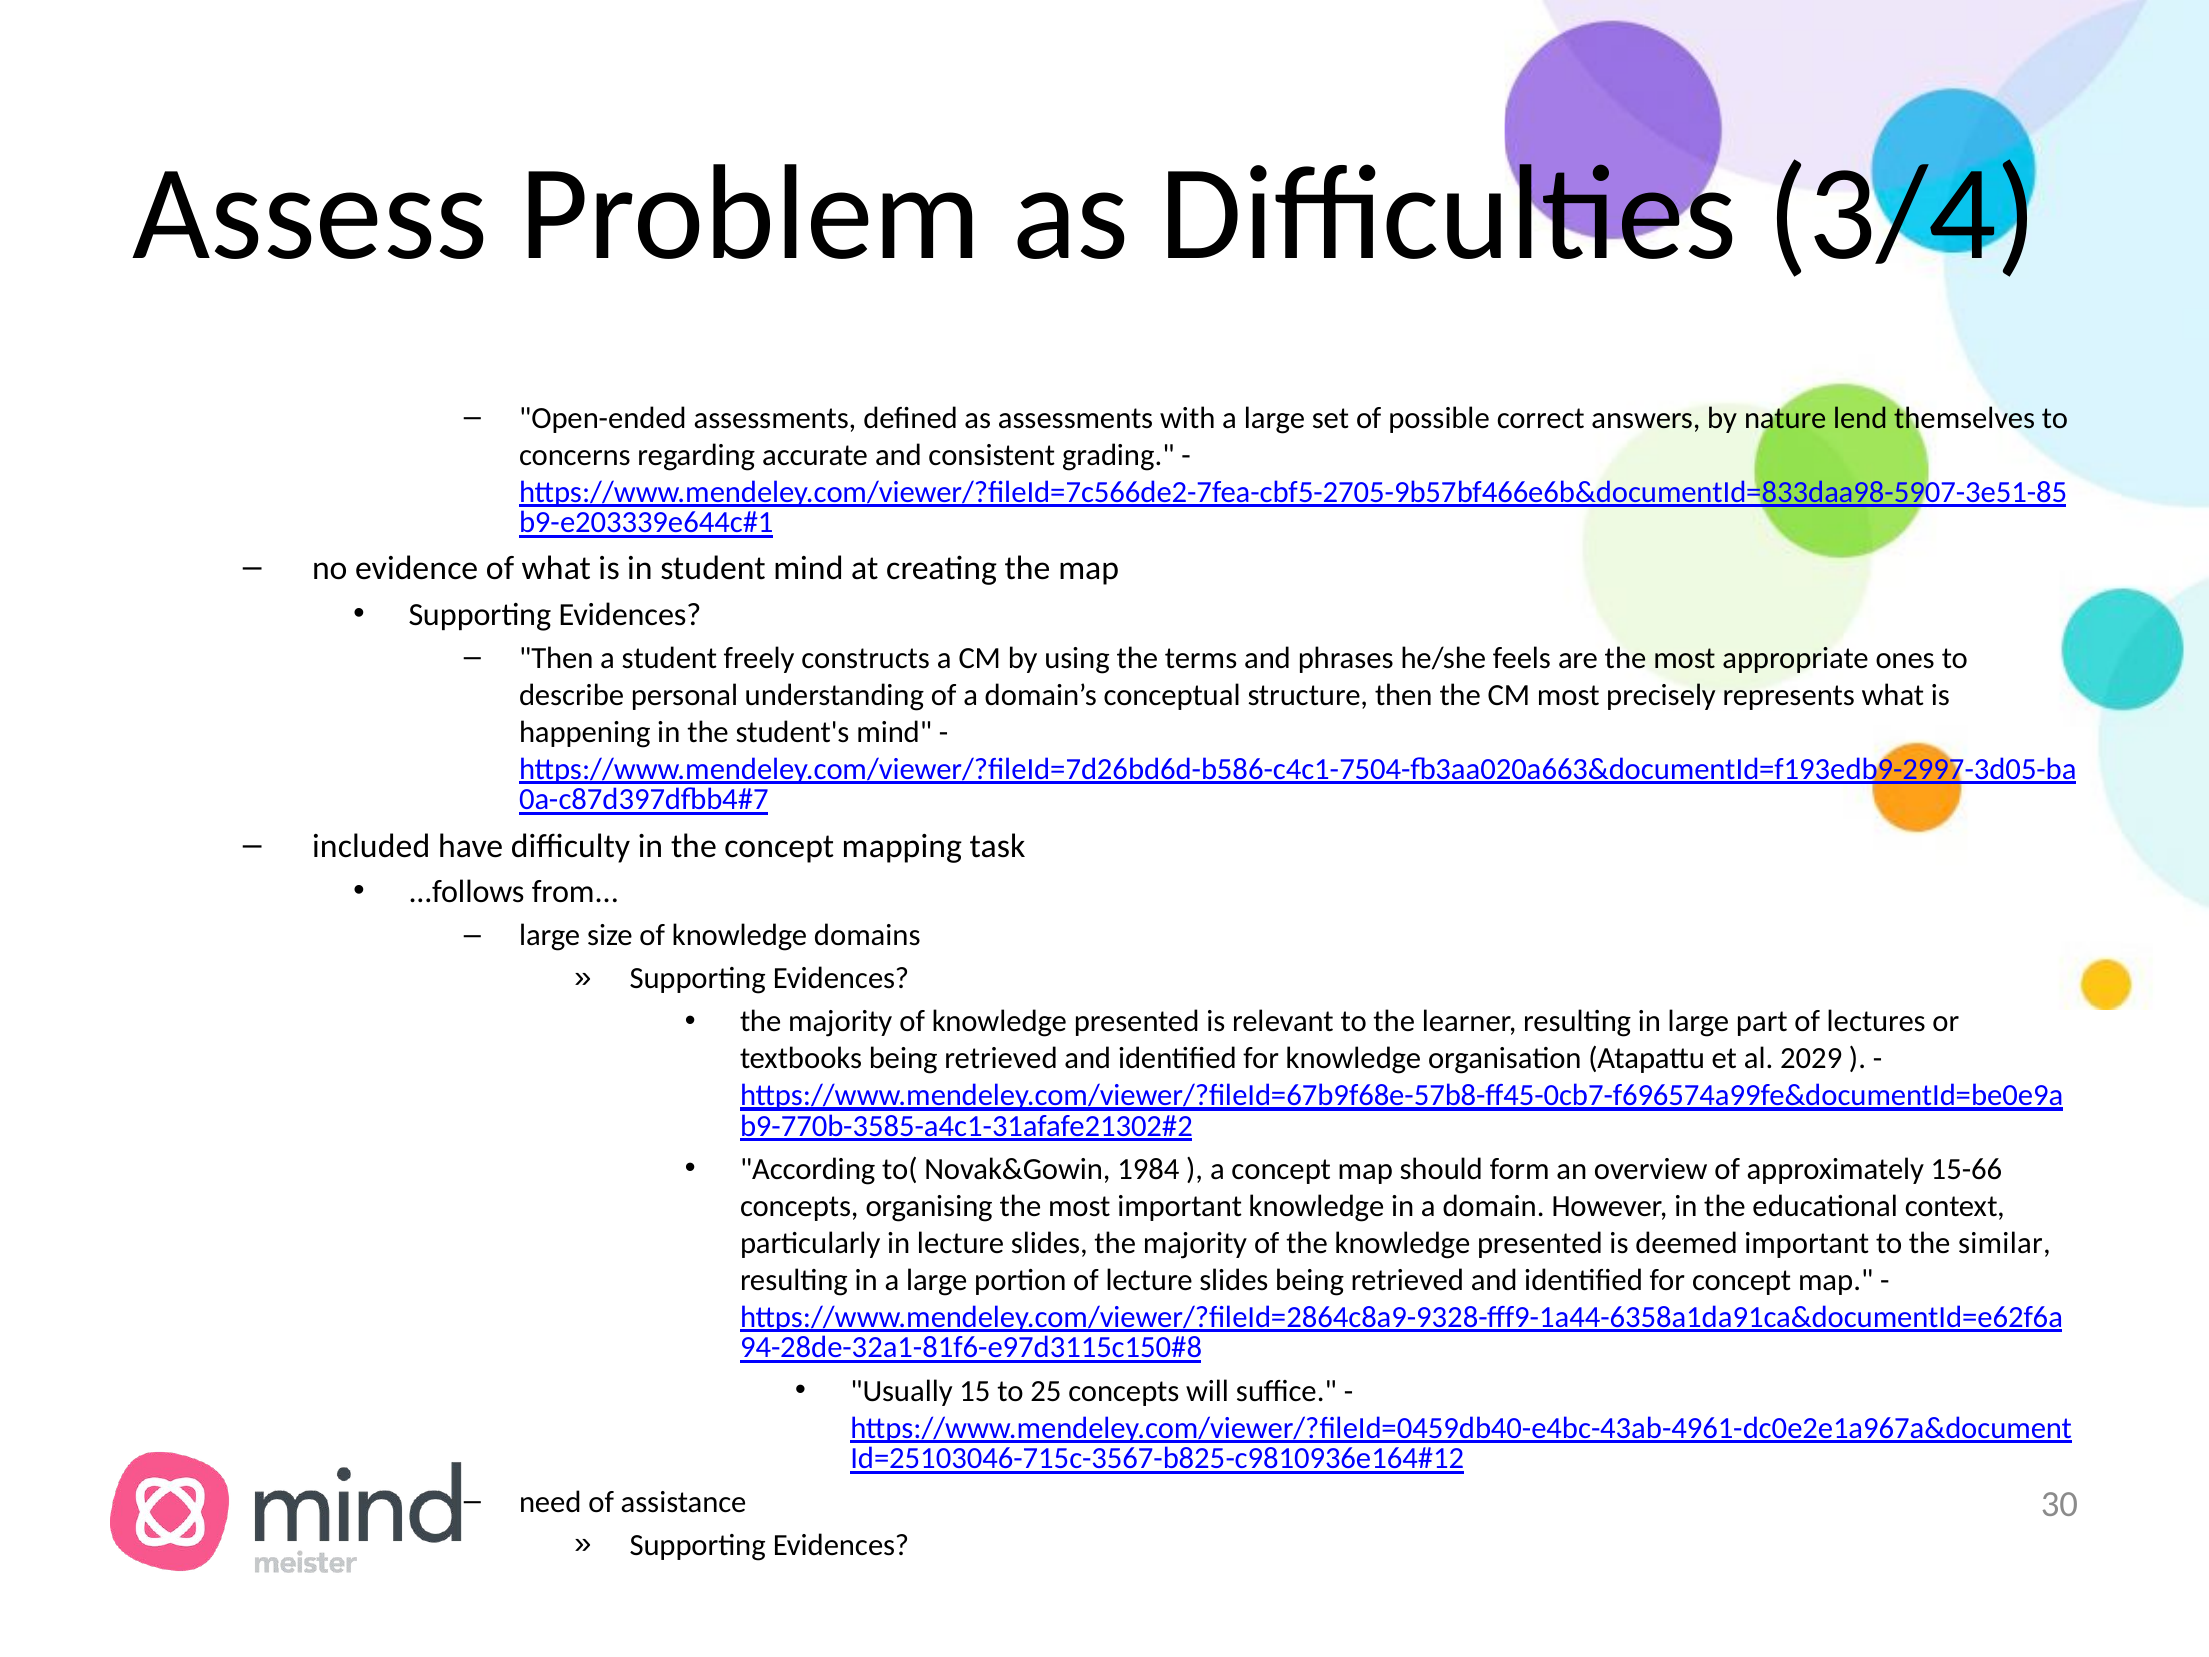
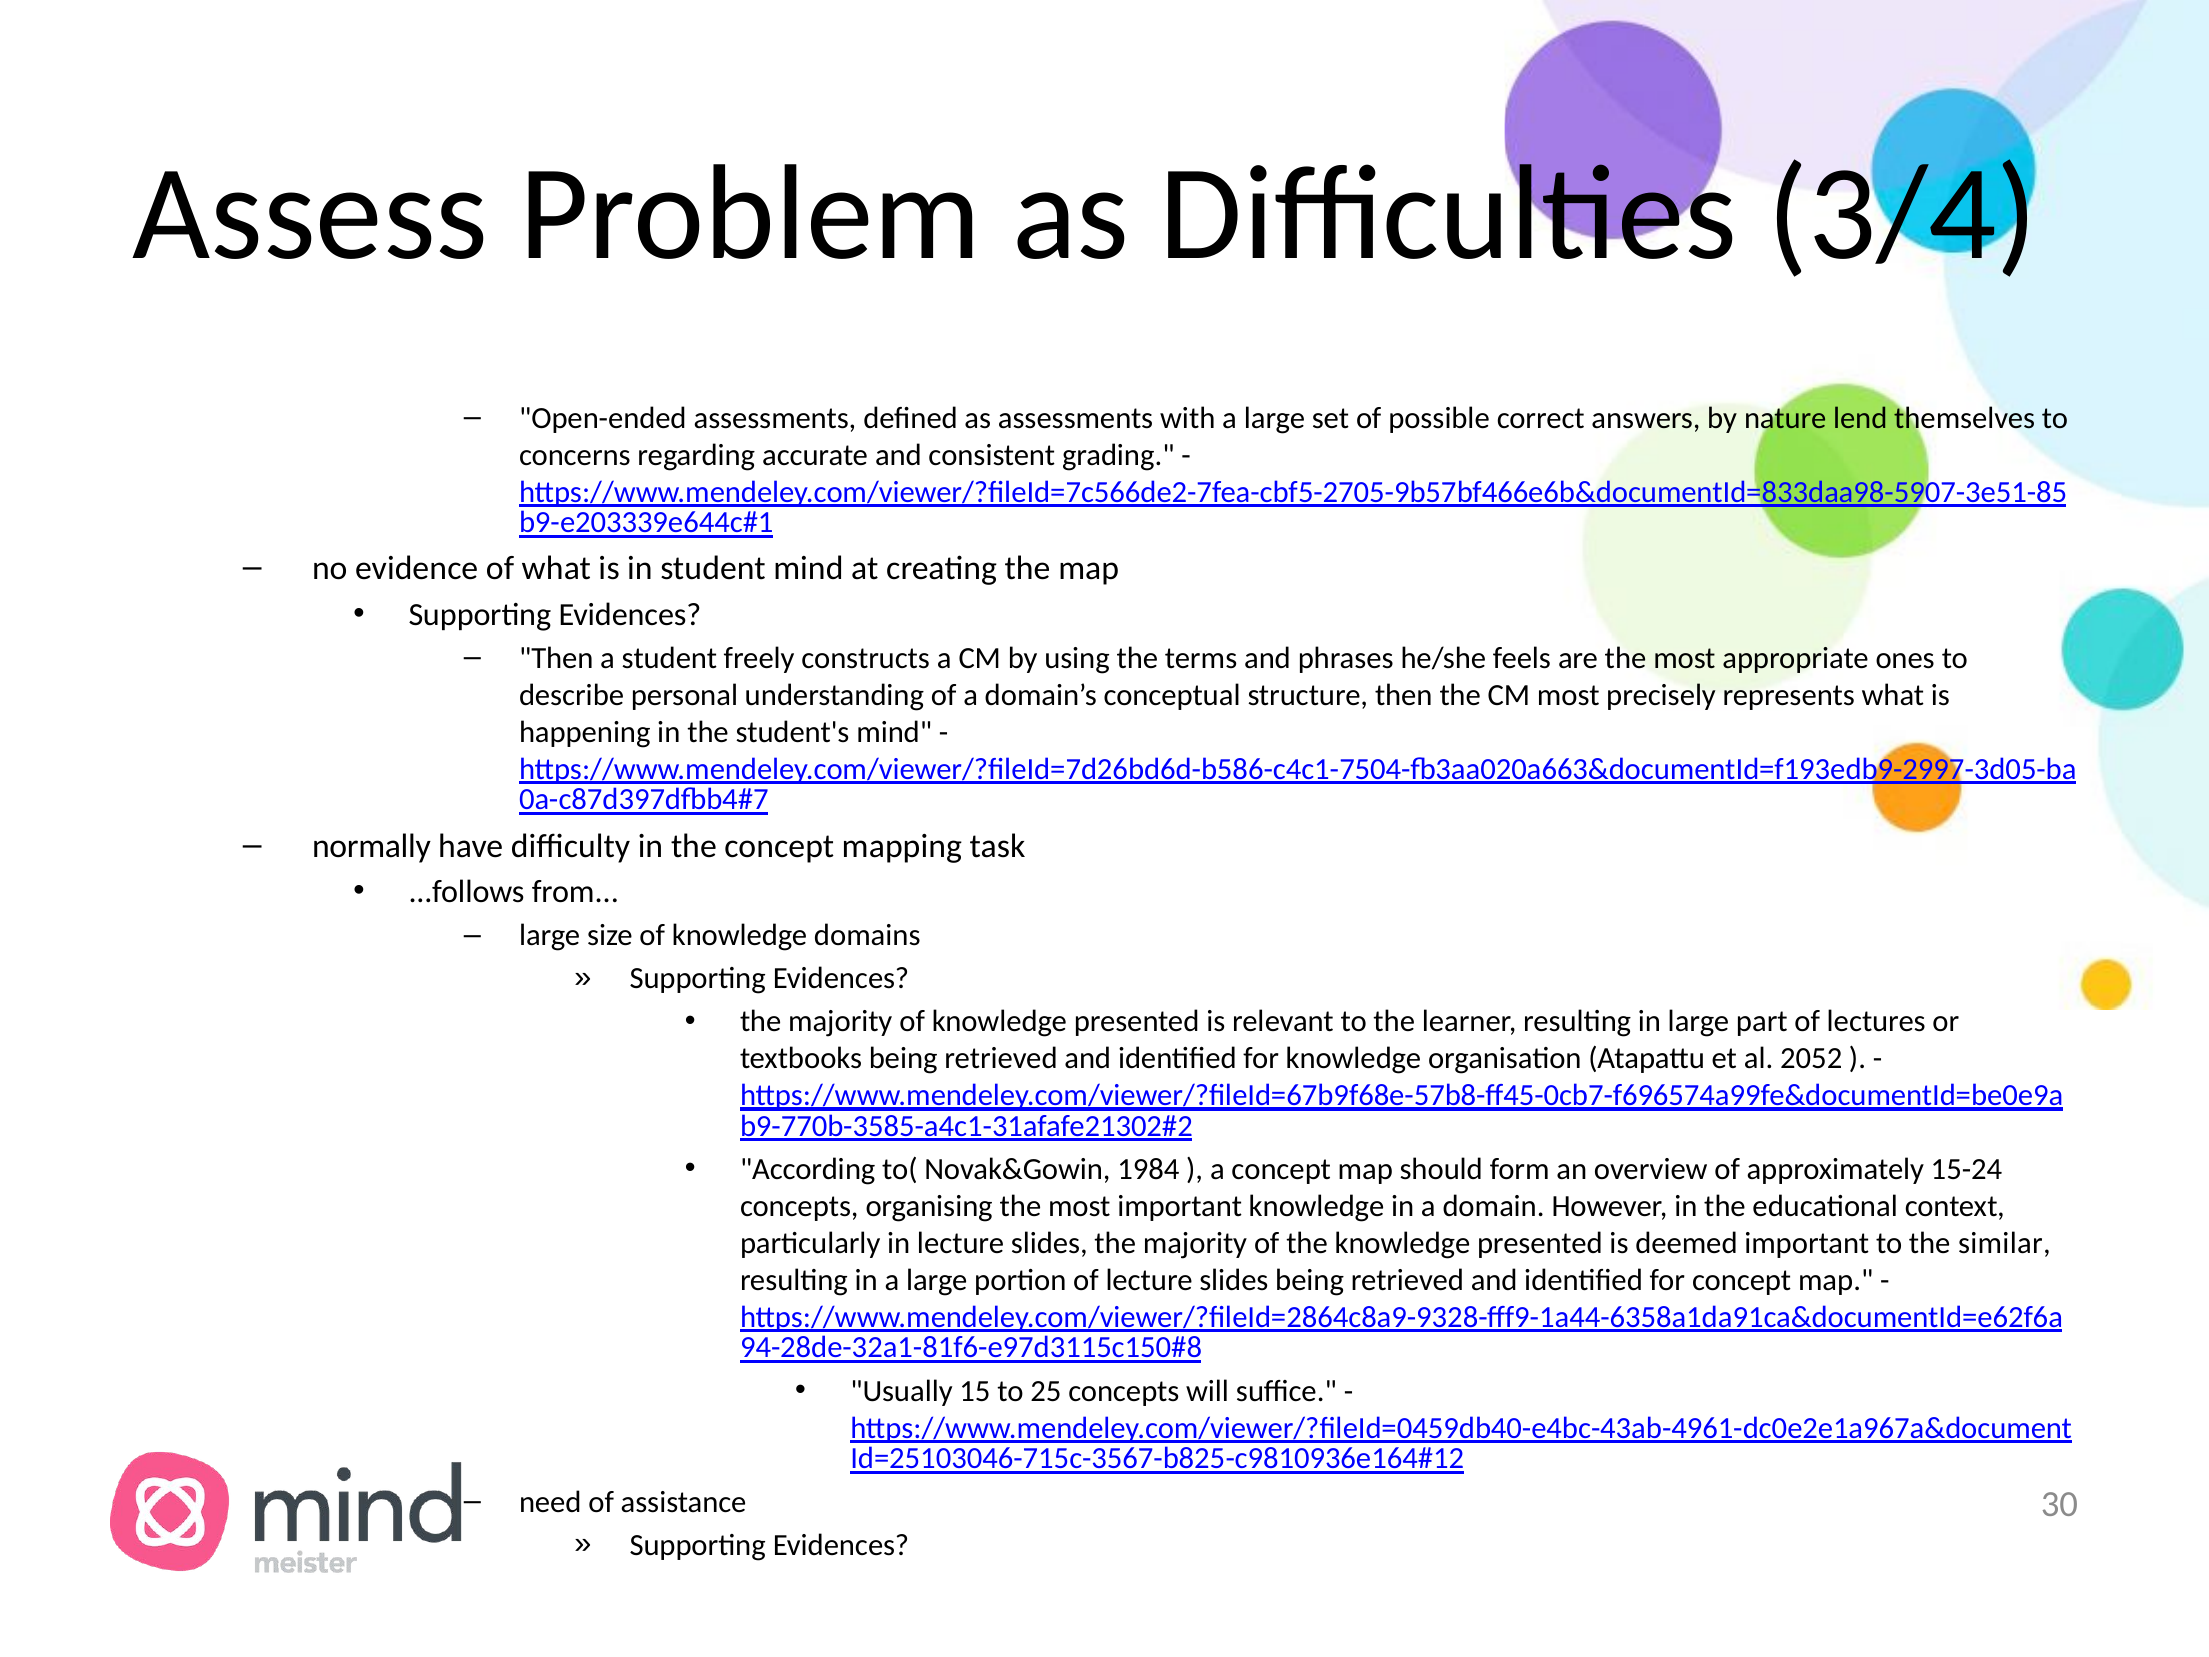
included: included -> normally
2029: 2029 -> 2052
15-66: 15-66 -> 15-24
